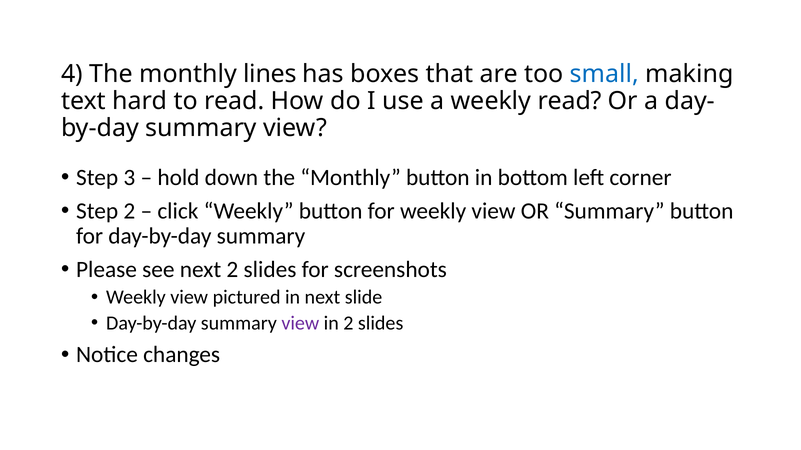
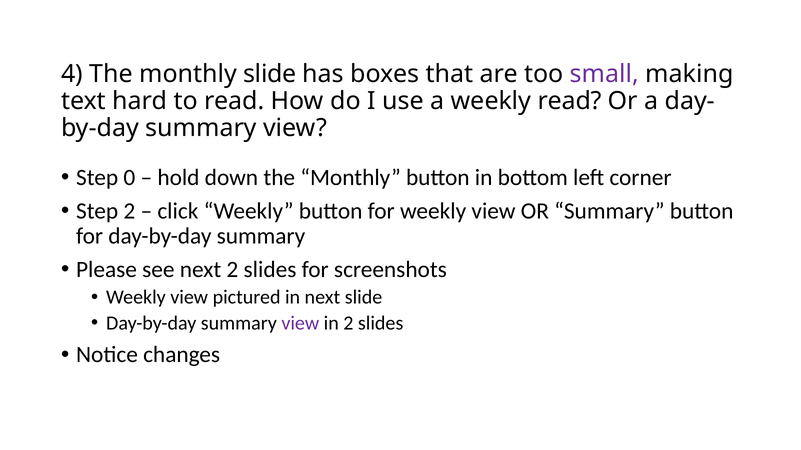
monthly lines: lines -> slide
small colour: blue -> purple
3: 3 -> 0
